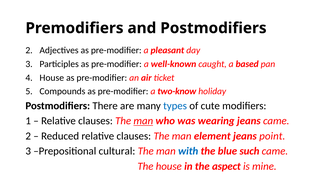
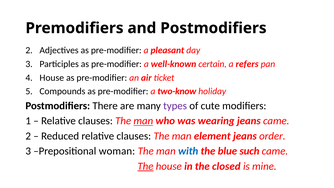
caught: caught -> certain
based: based -> refers
types colour: blue -> purple
point: point -> order
cultural: cultural -> woman
The at (145, 166) underline: none -> present
aspect: aspect -> closed
